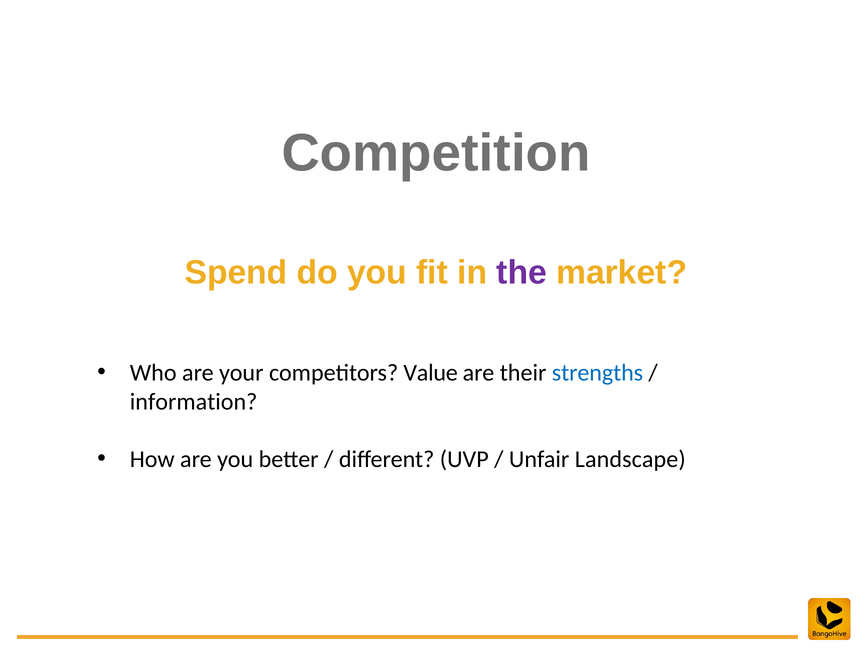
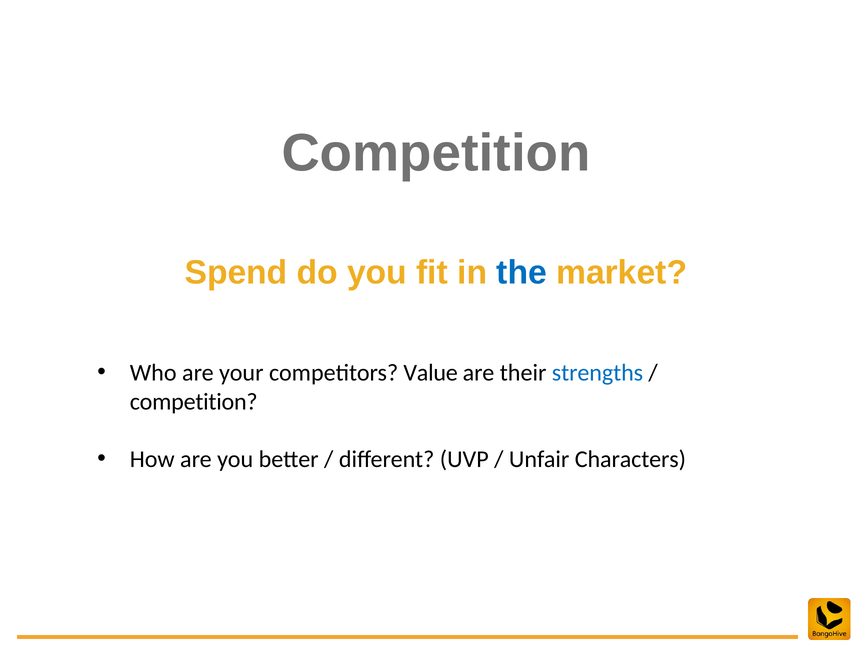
the colour: purple -> blue
information at (194, 402): information -> competition
Landscape: Landscape -> Characters
